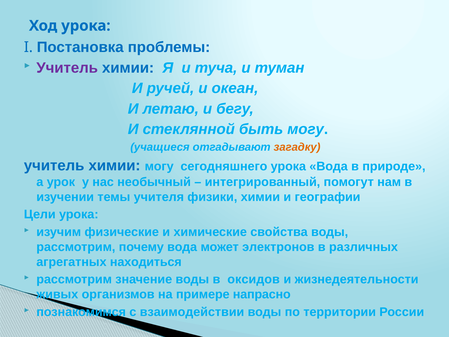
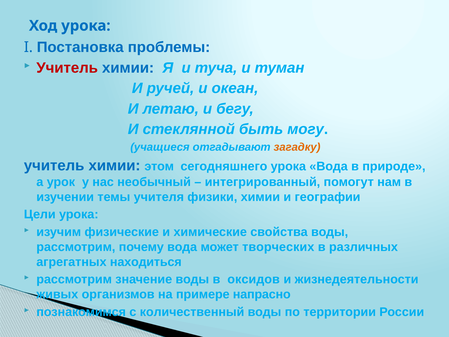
Учитель at (67, 68) colour: purple -> red
химии могу: могу -> этом
электронов: электронов -> творческих
взаимодействии: взаимодействии -> количественный
